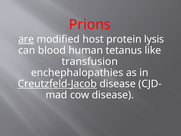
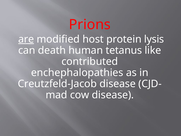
blood: blood -> death
transfusion: transfusion -> contributed
Creutzfeld-Jacob underline: present -> none
